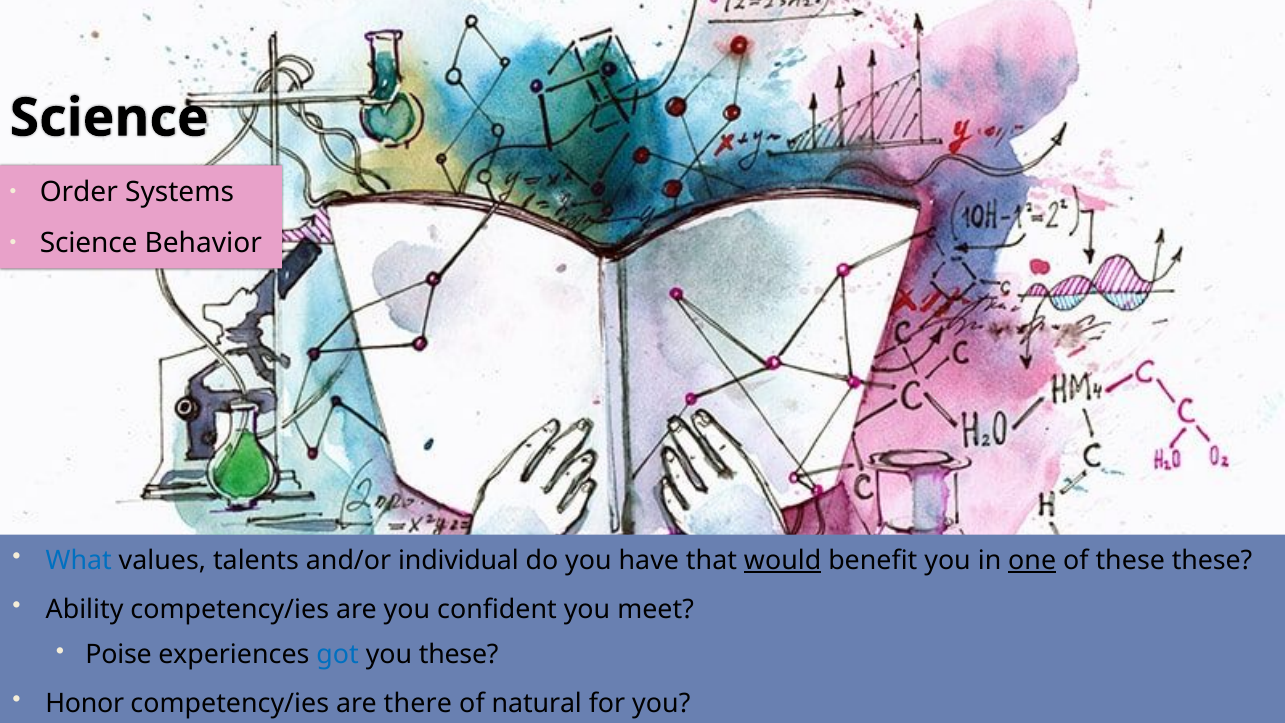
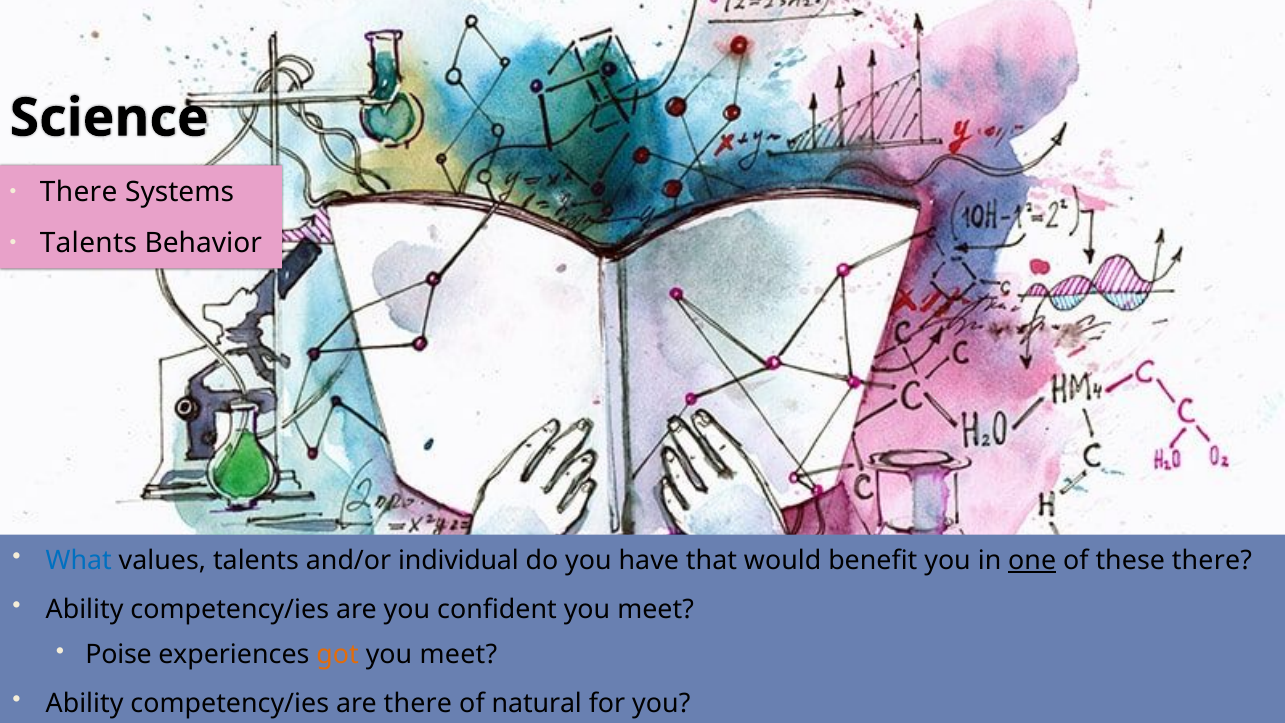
Order at (79, 192): Order -> There
Science at (89, 243): Science -> Talents
would underline: present -> none
these these: these -> there
got colour: blue -> orange
these at (459, 655): these -> meet
Honor at (85, 703): Honor -> Ability
